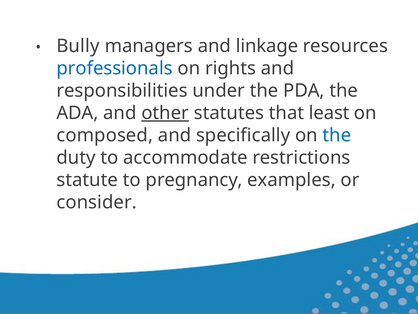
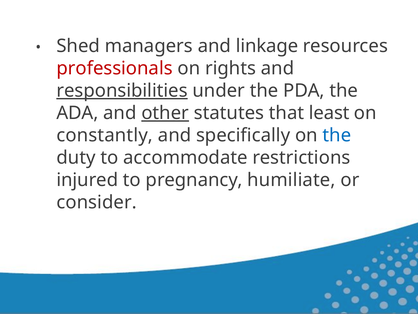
Bully: Bully -> Shed
professionals colour: blue -> red
responsibilities underline: none -> present
composed: composed -> constantly
statute: statute -> injured
examples: examples -> humiliate
